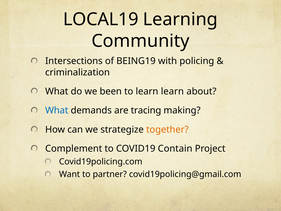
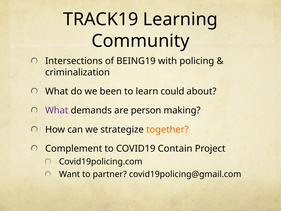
LOCAL19: LOCAL19 -> TRACK19
learn learn: learn -> could
What at (57, 110) colour: blue -> purple
tracing: tracing -> person
